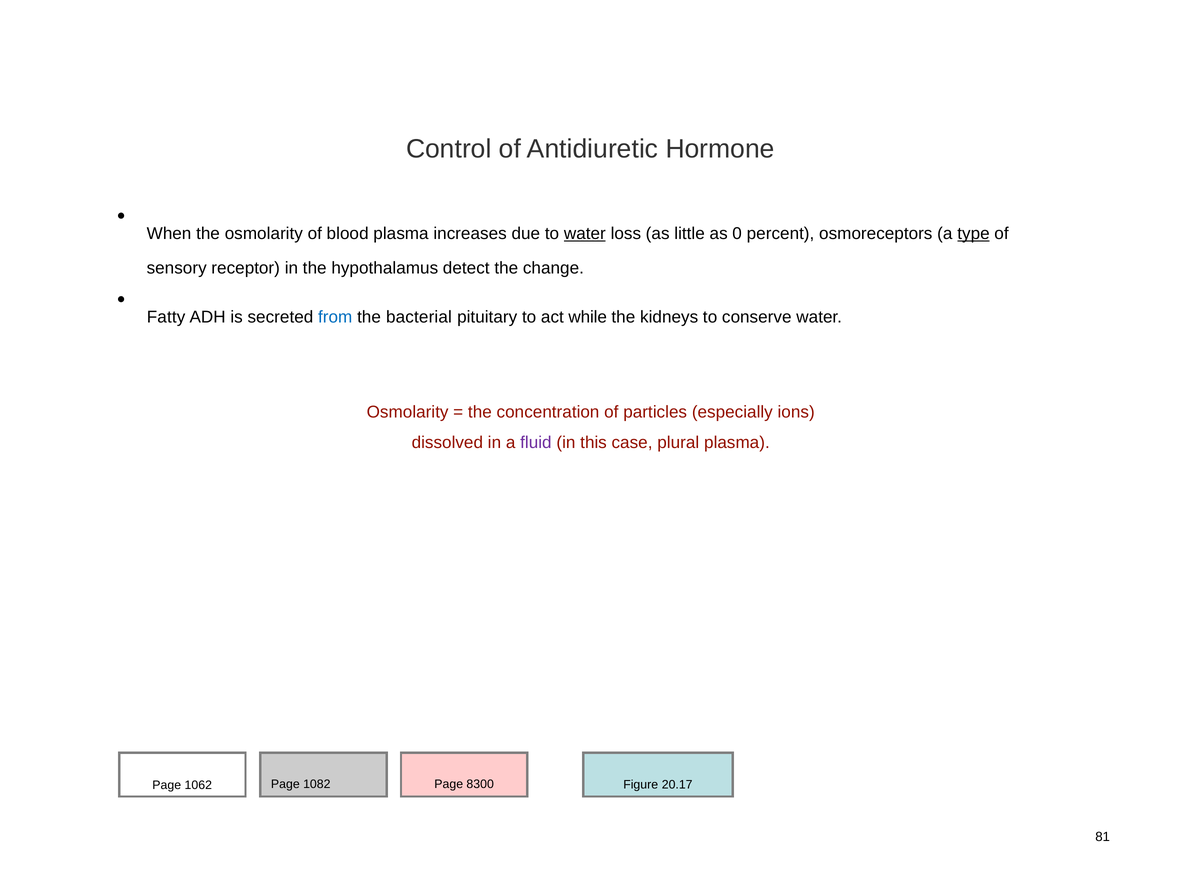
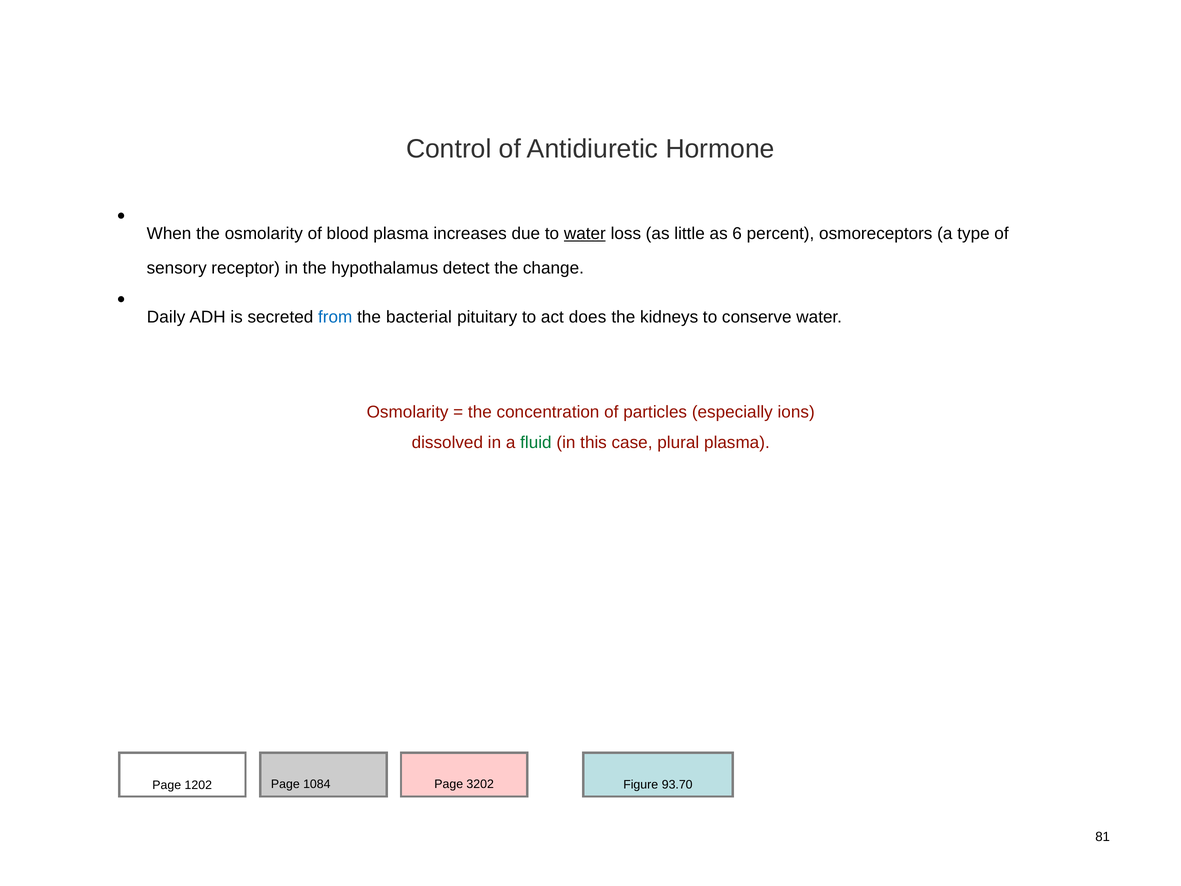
0: 0 -> 6
type underline: present -> none
Fatty: Fatty -> Daily
while: while -> does
fluid colour: purple -> green
20.17: 20.17 -> 93.70
1062: 1062 -> 1202
1082: 1082 -> 1084
8300: 8300 -> 3202
